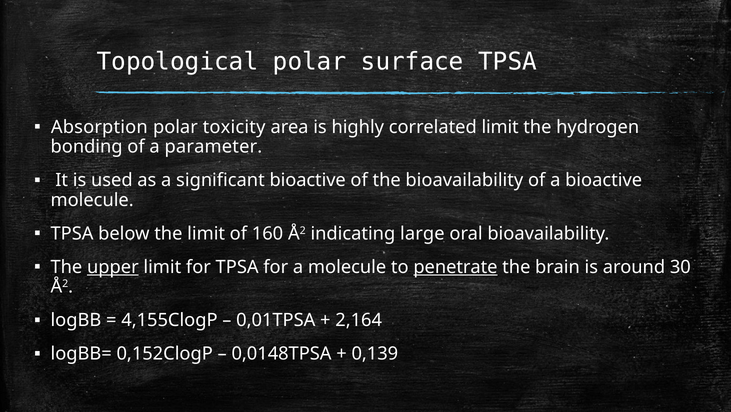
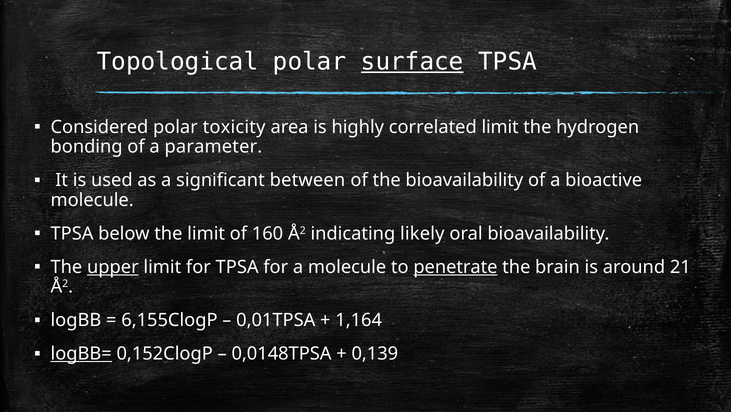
surface underline: none -> present
Absorption: Absorption -> Considered
significant bioactive: bioactive -> between
large: large -> likely
30: 30 -> 21
4,155ClogP: 4,155ClogP -> 6,155ClogP
2,164: 2,164 -> 1,164
logBB= underline: none -> present
